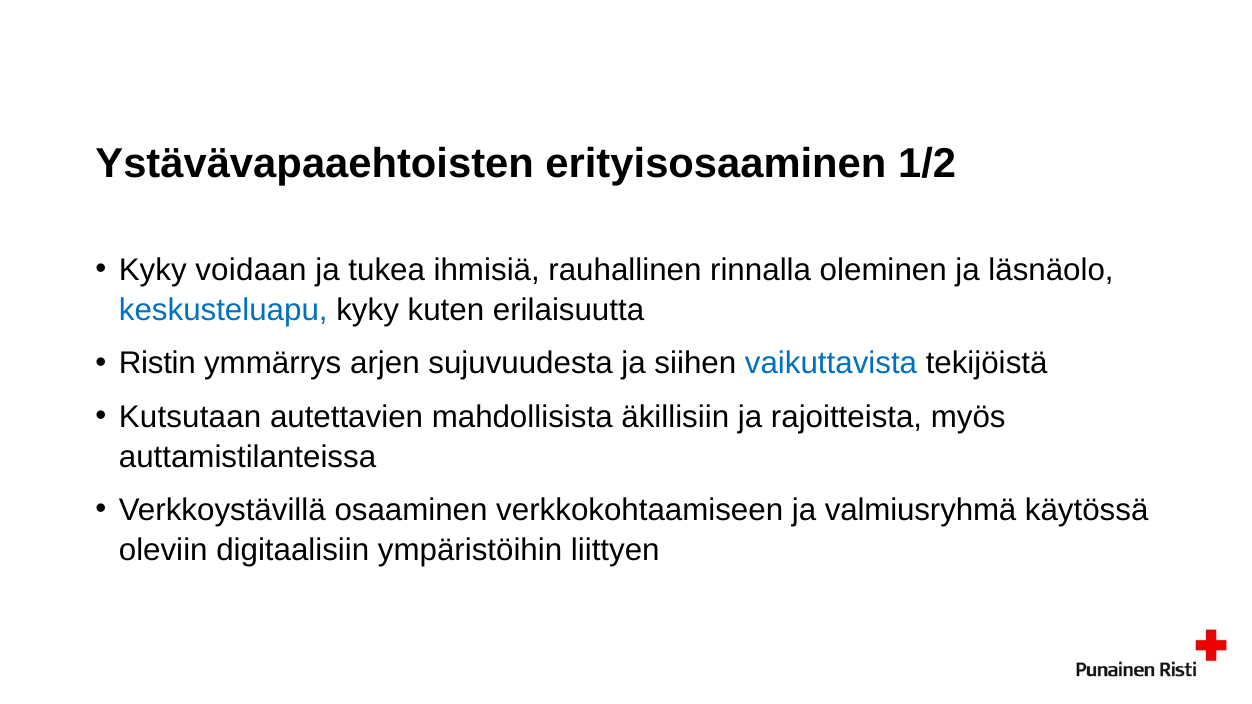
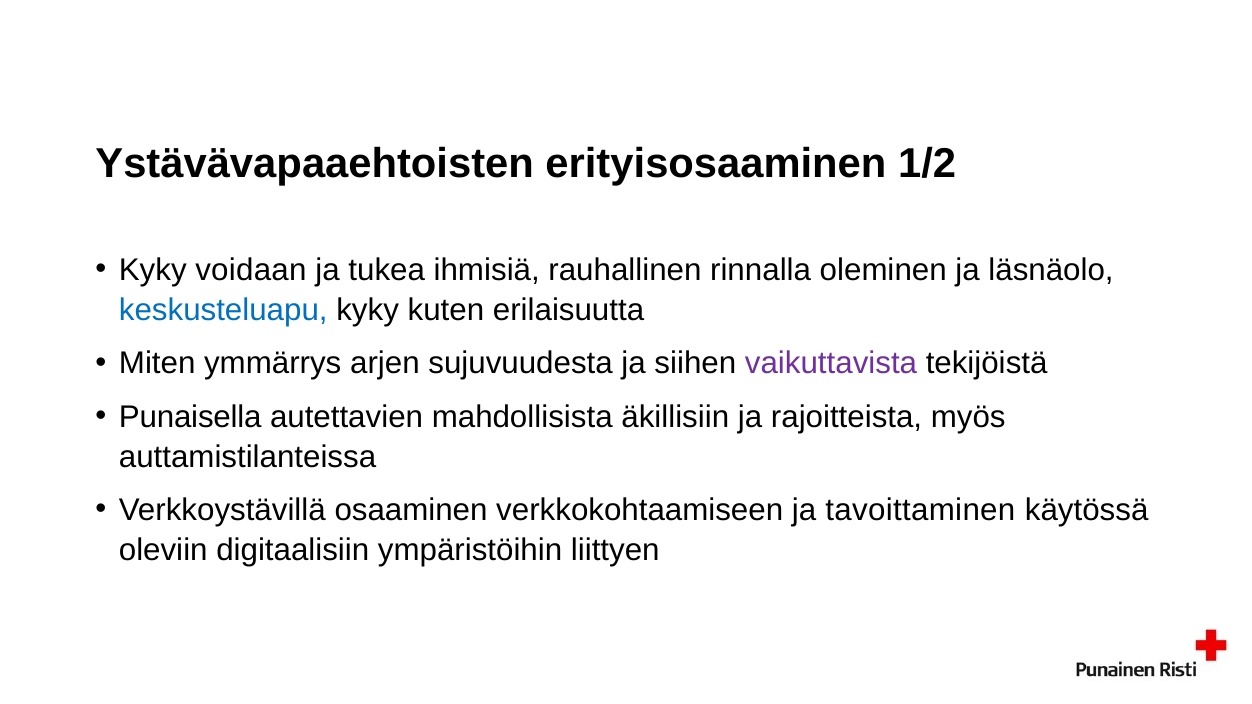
Ristin: Ristin -> Miten
vaikuttavista colour: blue -> purple
Kutsutaan: Kutsutaan -> Punaisella
valmiusryhmä: valmiusryhmä -> tavoittaminen
